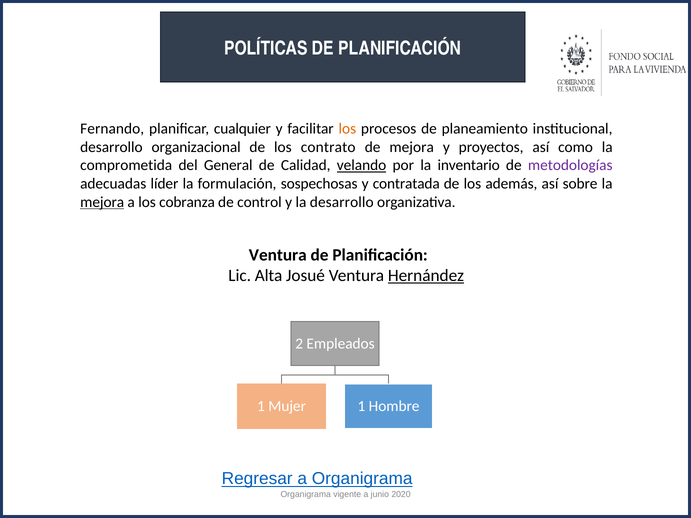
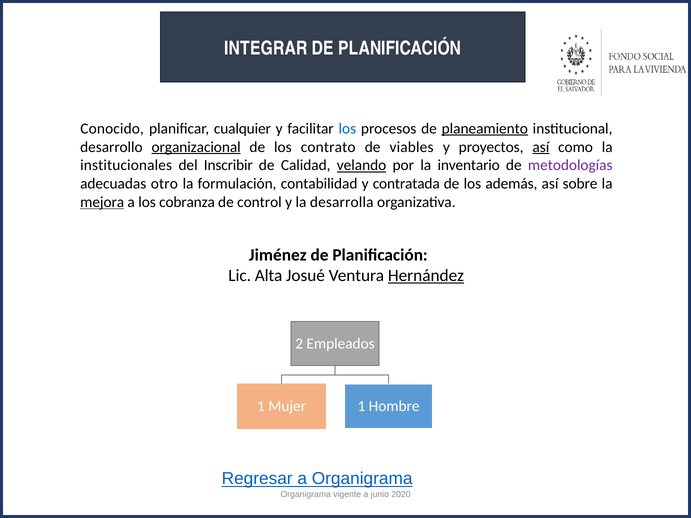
POLÍTICAS: POLÍTICAS -> INTEGRAR
Fernando: Fernando -> Conocido
los at (347, 129) colour: orange -> blue
planeamiento underline: none -> present
organizacional underline: none -> present
de mejora: mejora -> viables
así at (541, 147) underline: none -> present
comprometida: comprometida -> institucionales
General: General -> Inscribir
líder: líder -> otro
sospechosas: sospechosas -> contabilidad
la desarrollo: desarrollo -> desarrolla
Ventura at (278, 255): Ventura -> Jiménez
